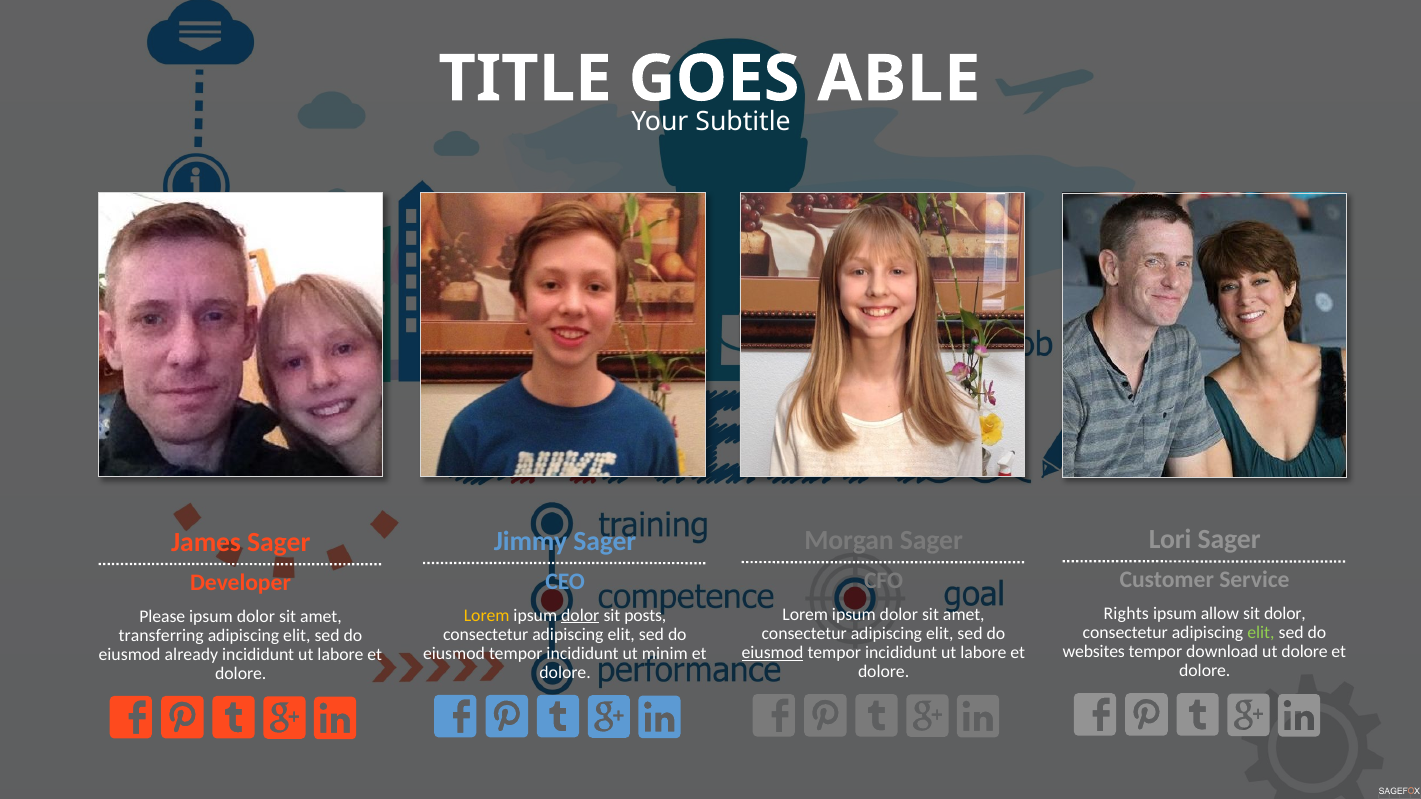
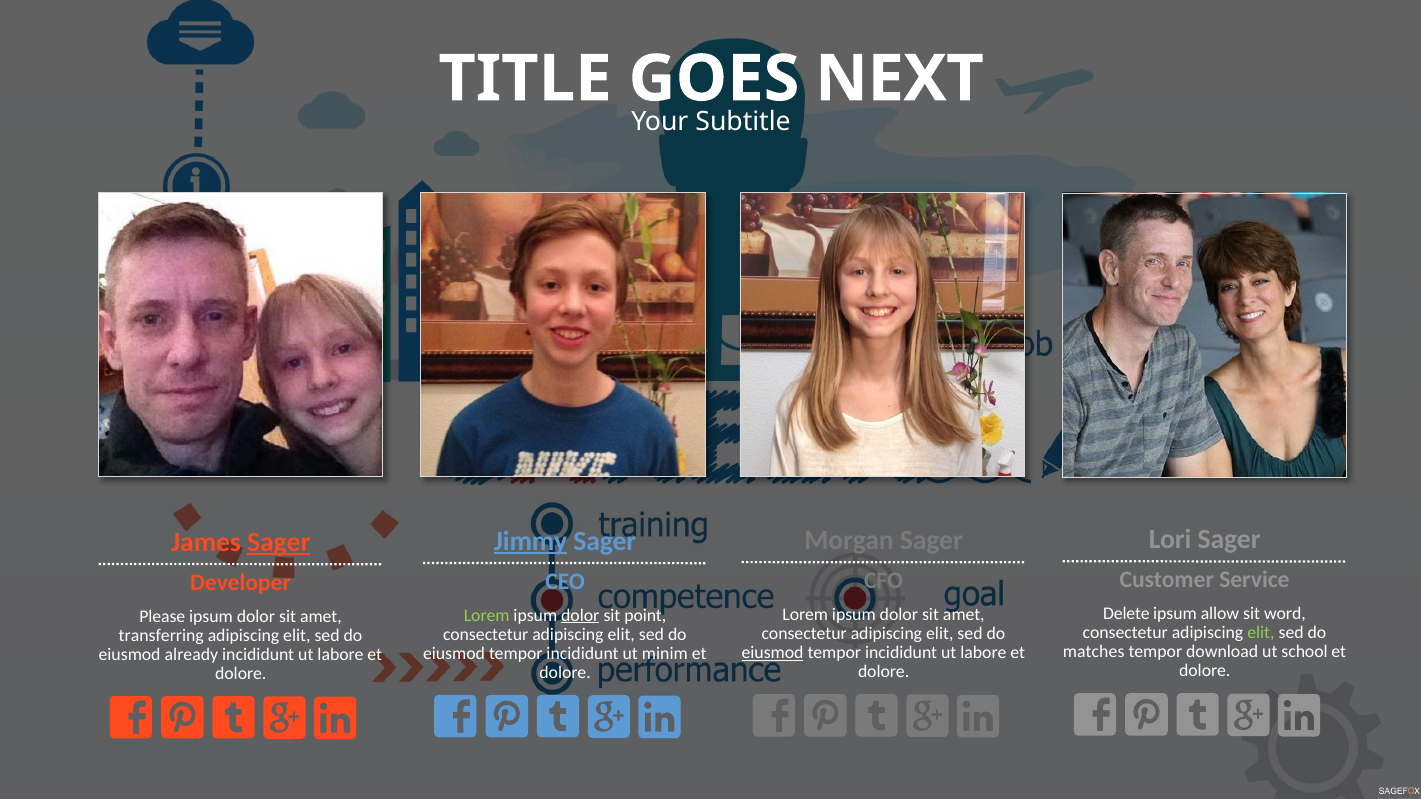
ABLE: ABLE -> NEXT
Jimmy underline: none -> present
Sager at (279, 542) underline: none -> present
Rights: Rights -> Delete
sit dolor: dolor -> word
Lorem at (487, 615) colour: yellow -> light green
posts: posts -> point
websites: websites -> matches
ut dolore: dolore -> school
